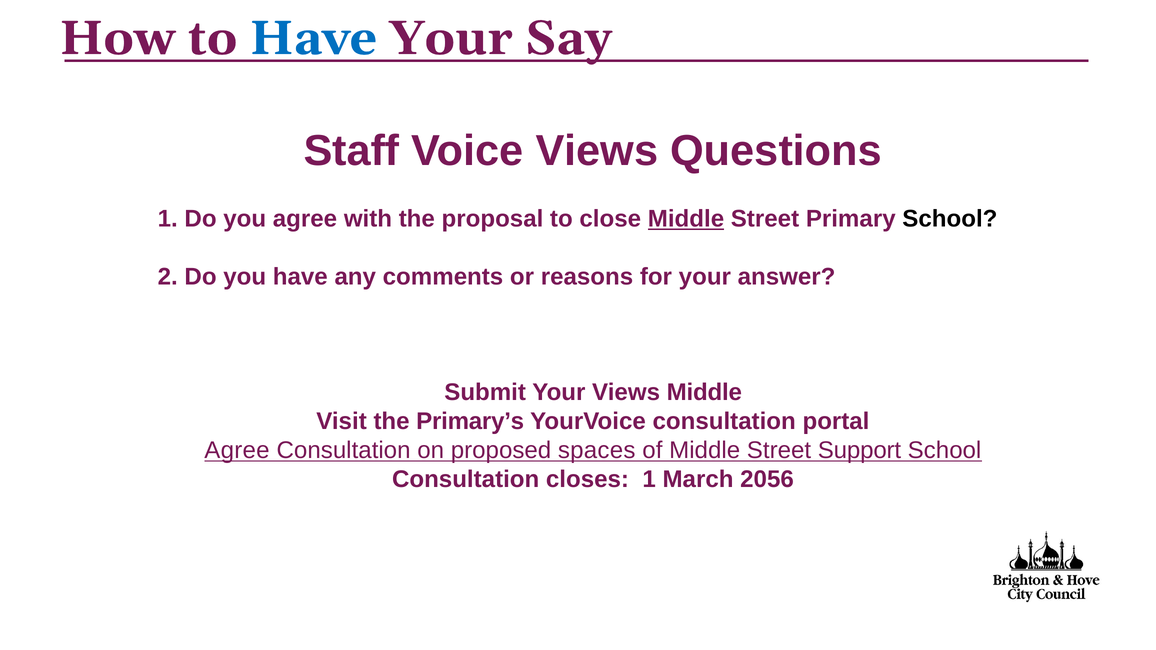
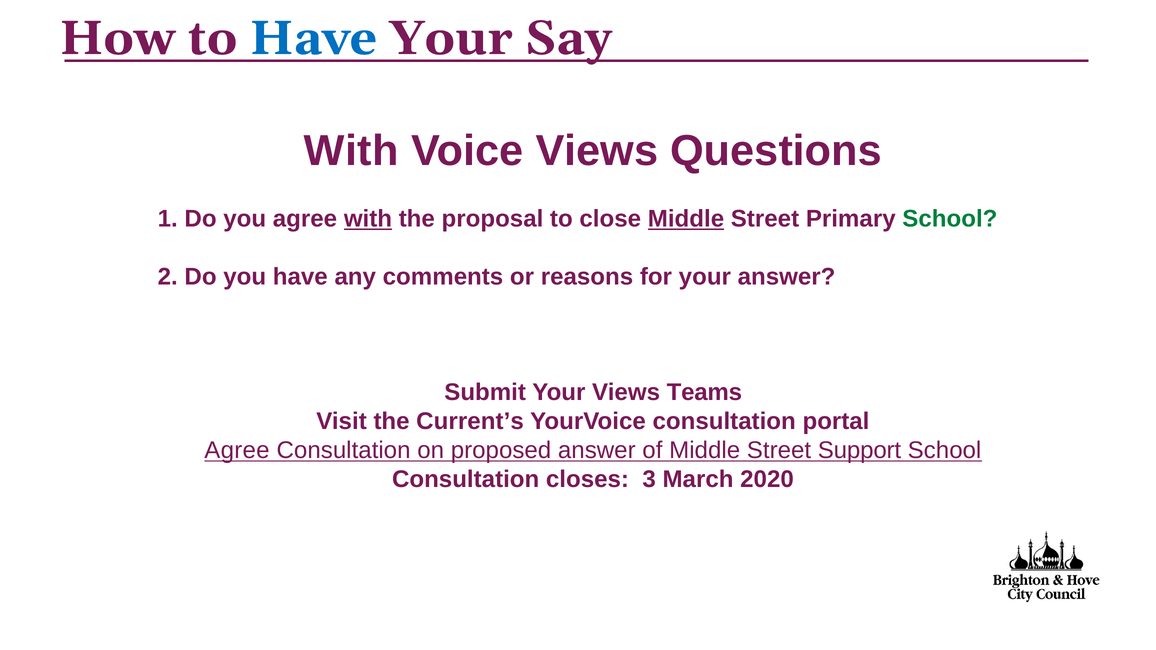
Staff at (352, 151): Staff -> With
with at (368, 219) underline: none -> present
School at (950, 219) colour: black -> green
Views Middle: Middle -> Teams
Primary’s: Primary’s -> Current’s
proposed spaces: spaces -> answer
closes 1: 1 -> 3
2056: 2056 -> 2020
